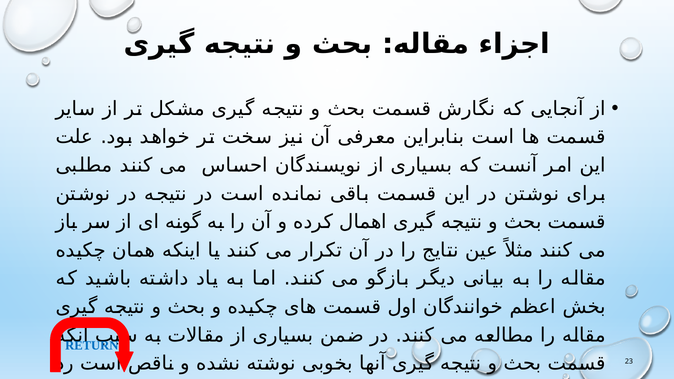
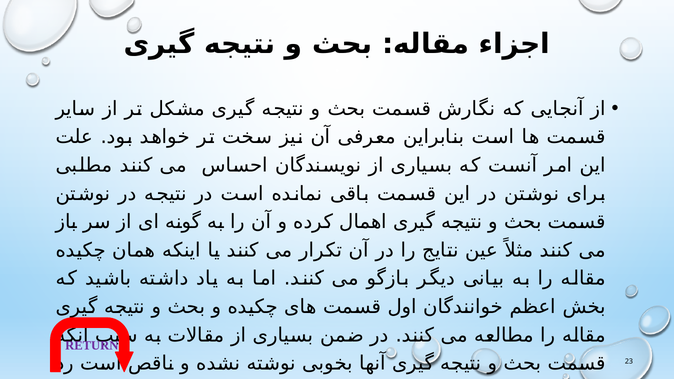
RETURN colour: blue -> purple
